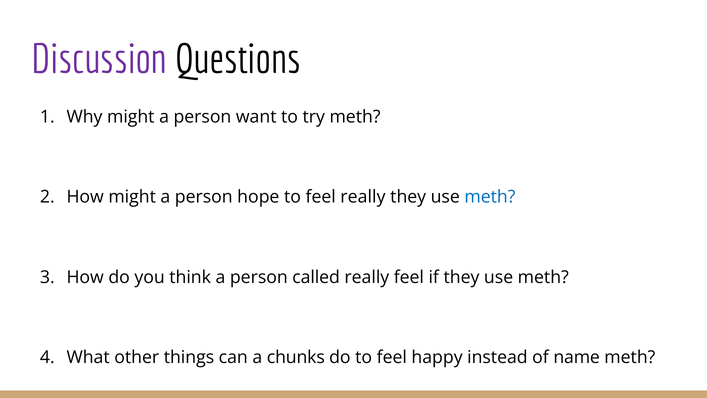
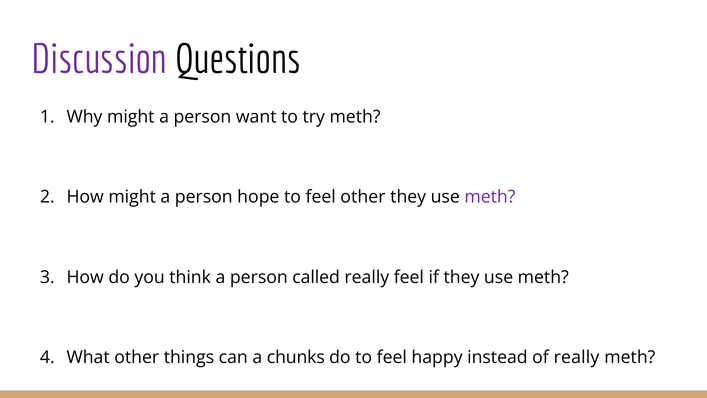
feel really: really -> other
meth at (490, 197) colour: blue -> purple
of name: name -> really
